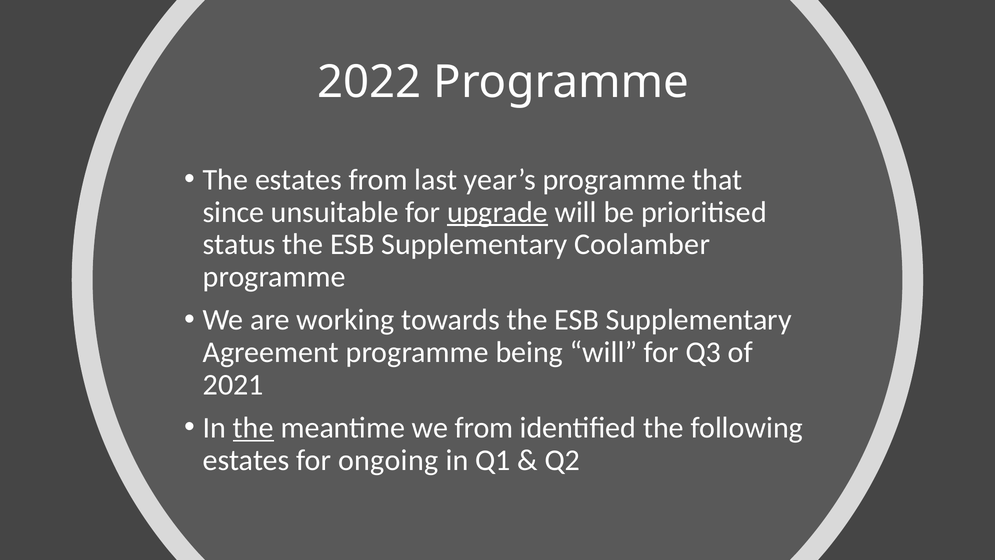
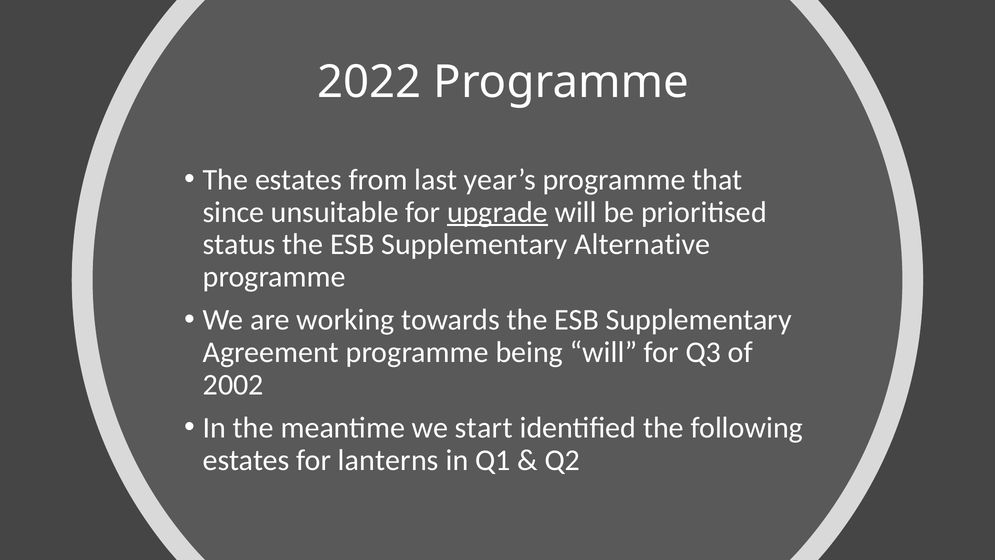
Coolamber: Coolamber -> Alternative
2021: 2021 -> 2002
the at (253, 427) underline: present -> none
we from: from -> start
ongoing: ongoing -> lanterns
